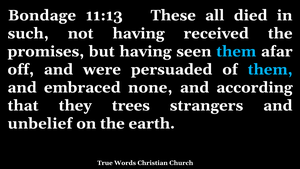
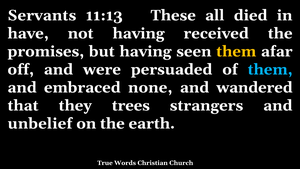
Bondage: Bondage -> Servants
such: such -> have
them at (236, 51) colour: light blue -> yellow
according: according -> wandered
